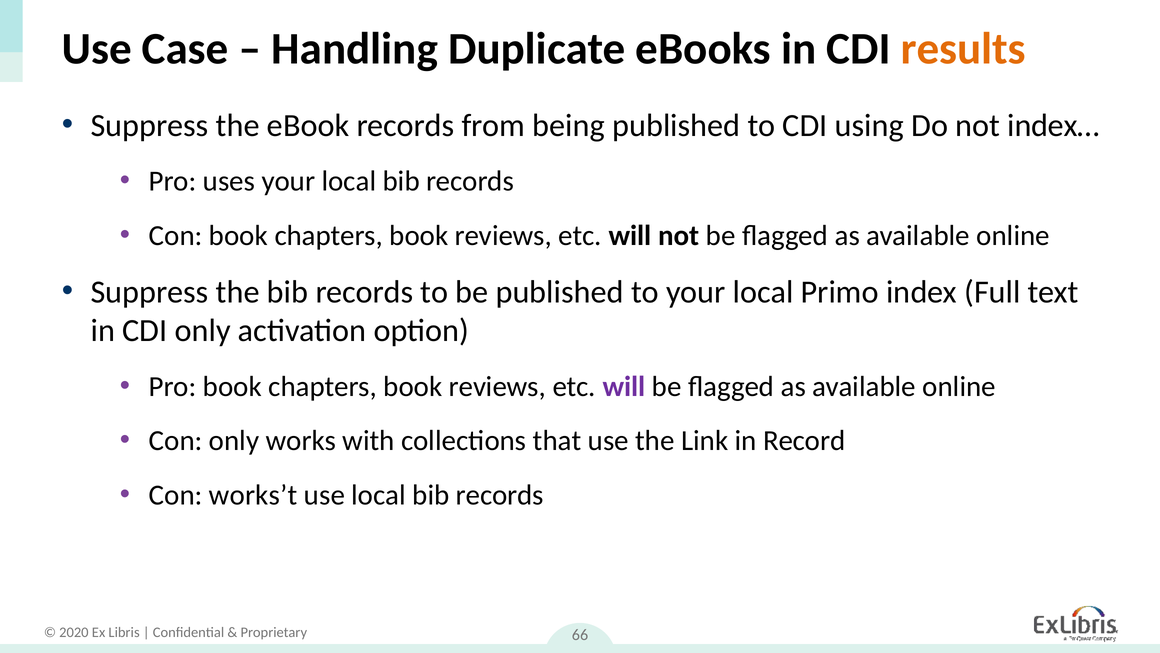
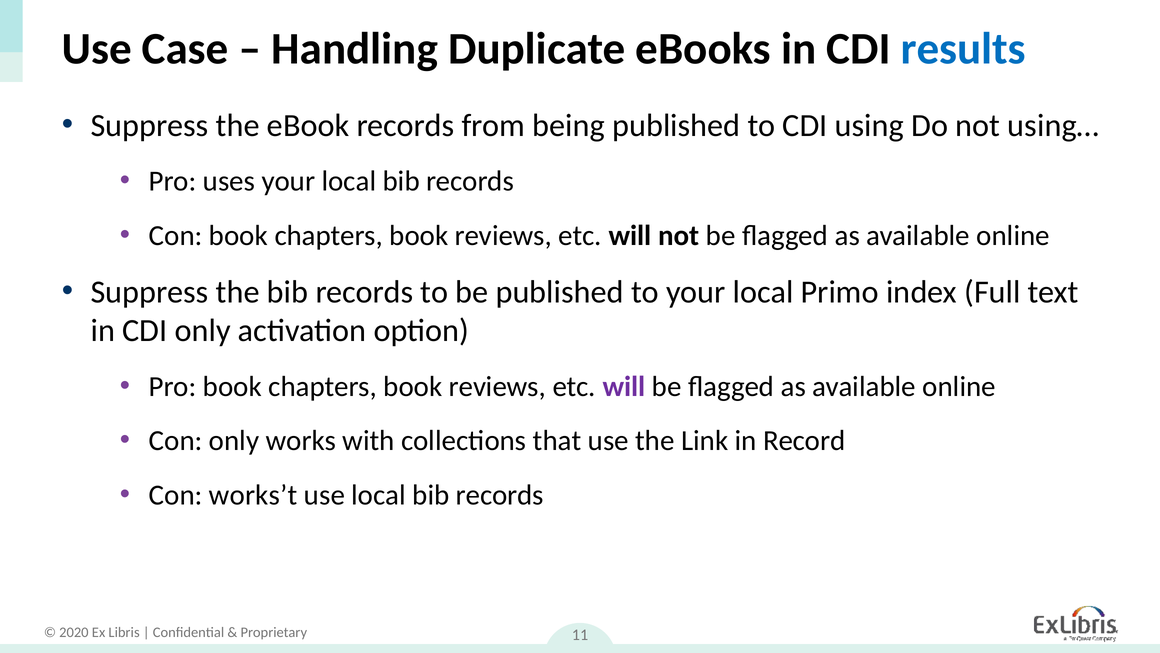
results colour: orange -> blue
index…: index… -> using…
66: 66 -> 11
